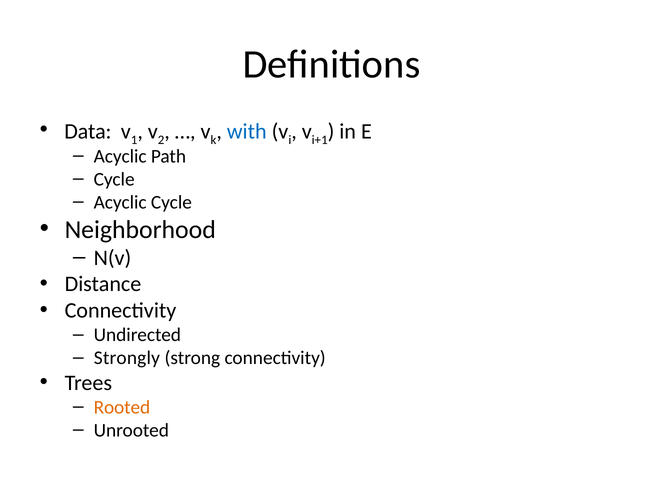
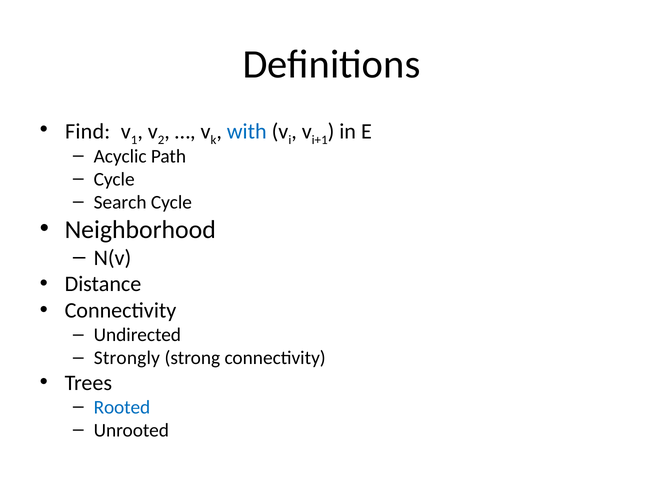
Data: Data -> Find
Acyclic at (120, 202): Acyclic -> Search
Rooted colour: orange -> blue
